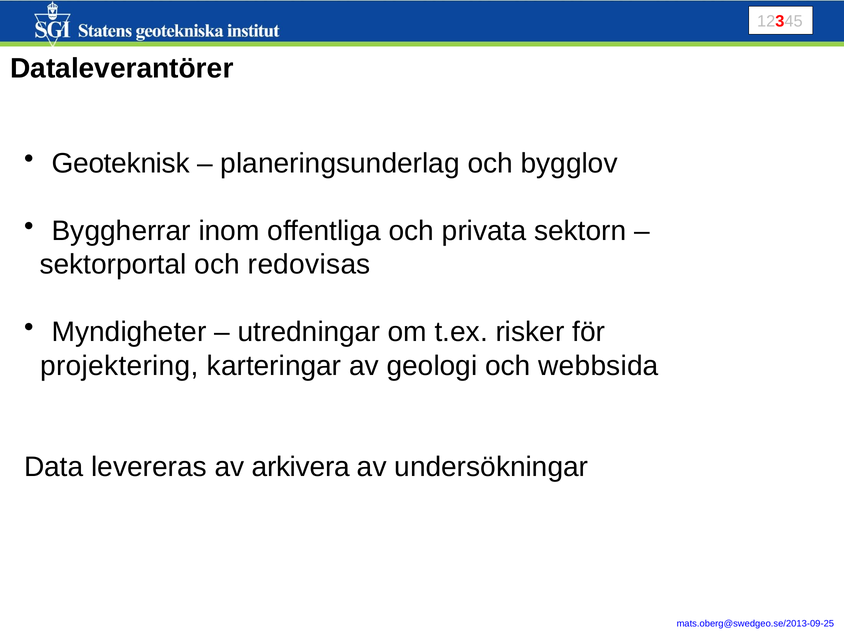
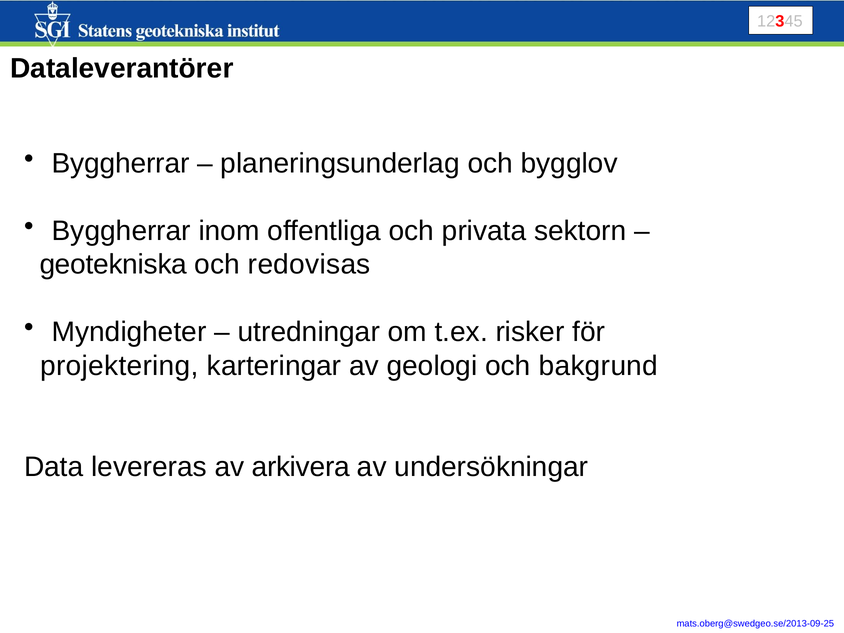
Geoteknisk at (121, 163): Geoteknisk -> Byggherrar
sektorportal: sektorportal -> geotekniska
webbsida: webbsida -> bakgrund
